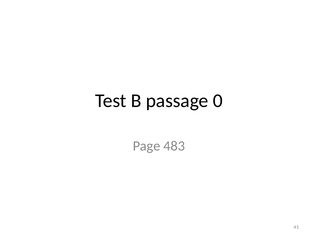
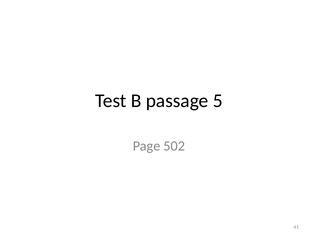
0: 0 -> 5
483: 483 -> 502
